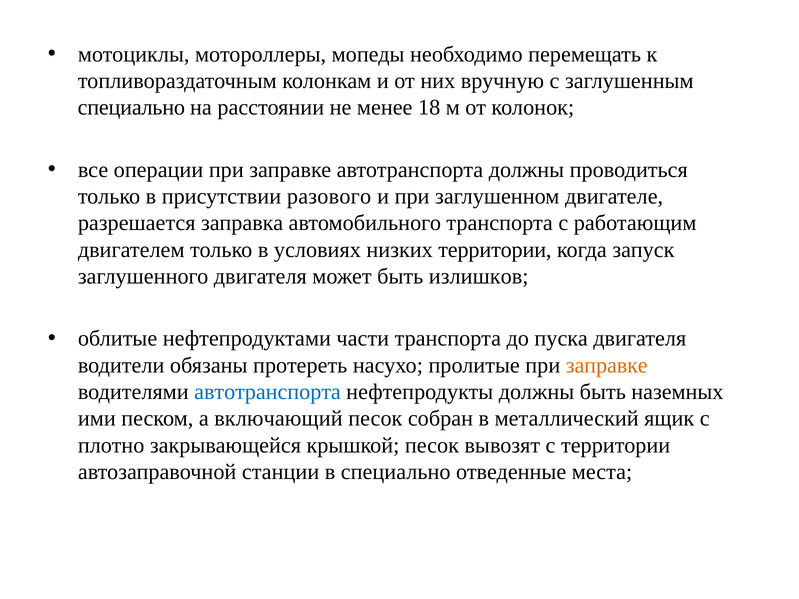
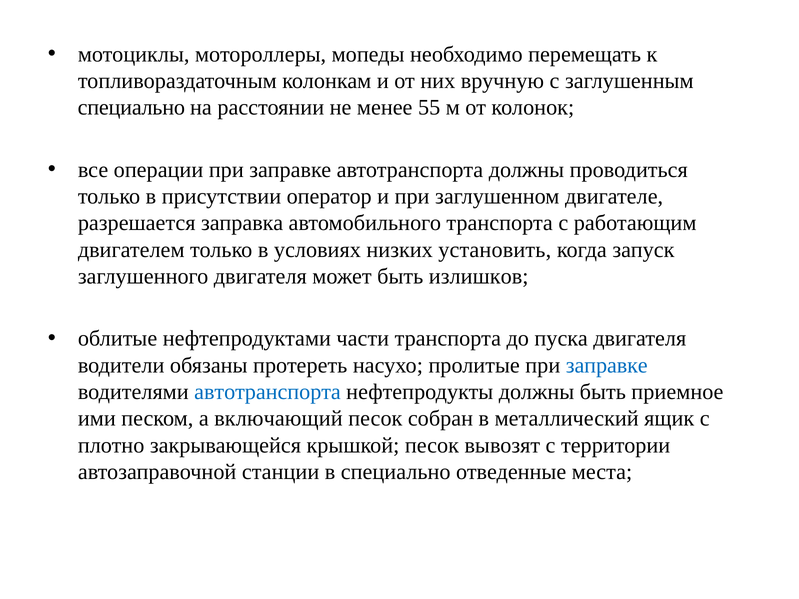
18: 18 -> 55
разового: разового -> оператор
низких территории: территории -> установить
заправке at (607, 365) colour: orange -> blue
наземных: наземных -> приемное
